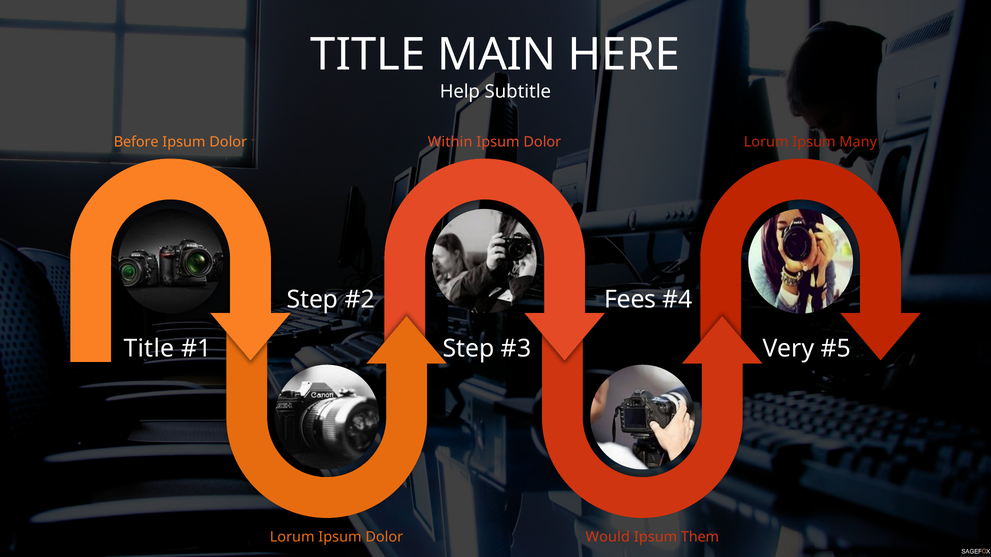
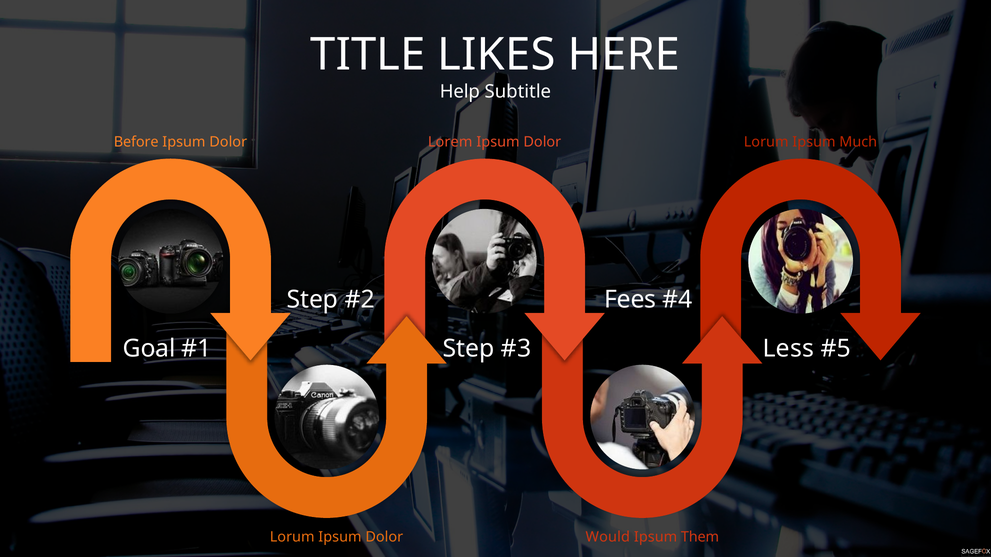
MAIN: MAIN -> LIKES
Within: Within -> Lorem
Many: Many -> Much
Title at (149, 349): Title -> Goal
Very: Very -> Less
